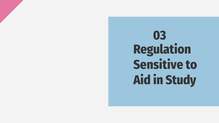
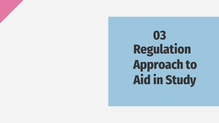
Sensitive: Sensitive -> Approach
